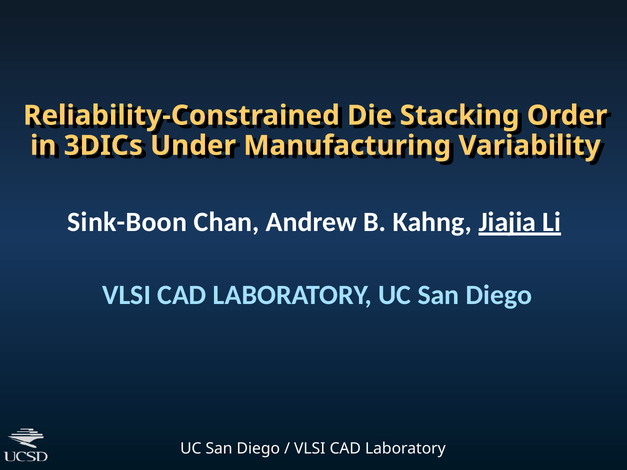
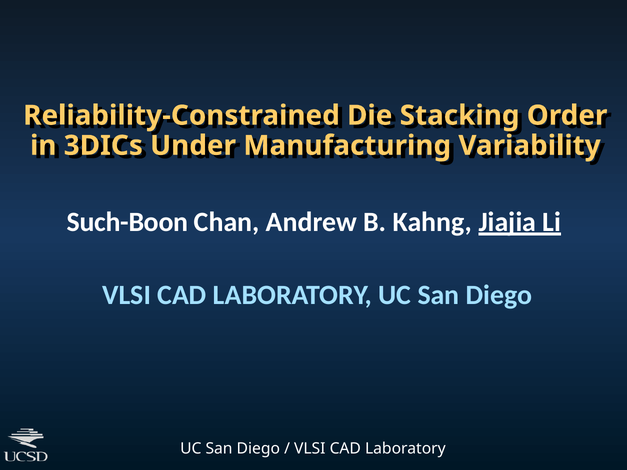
Sink-Boon: Sink-Boon -> Such-Boon
